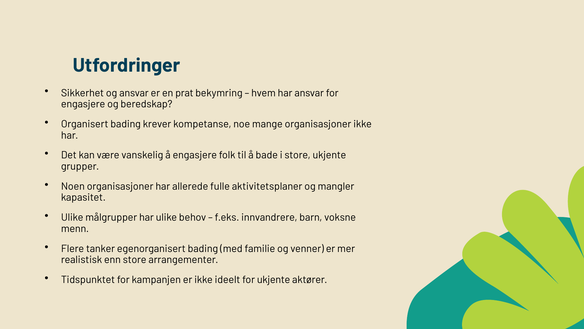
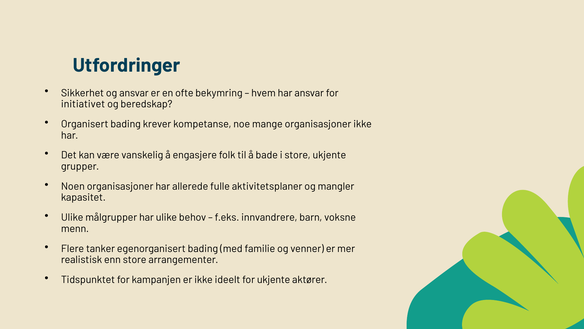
prat: prat -> ofte
engasjere at (83, 104): engasjere -> initiativet
